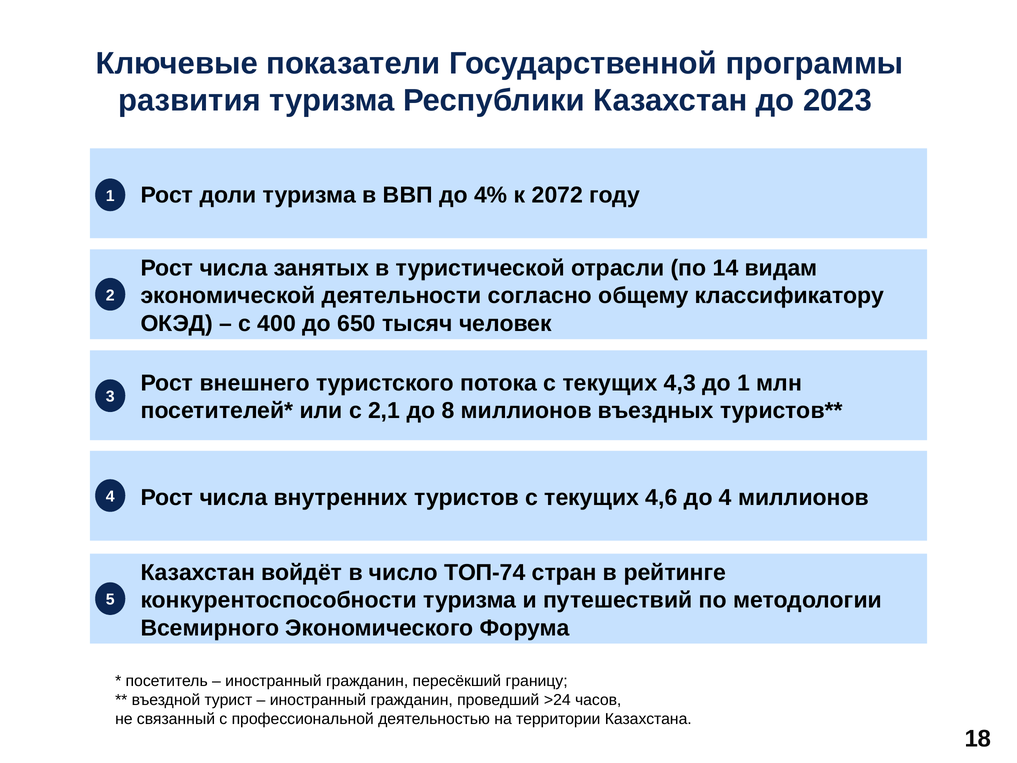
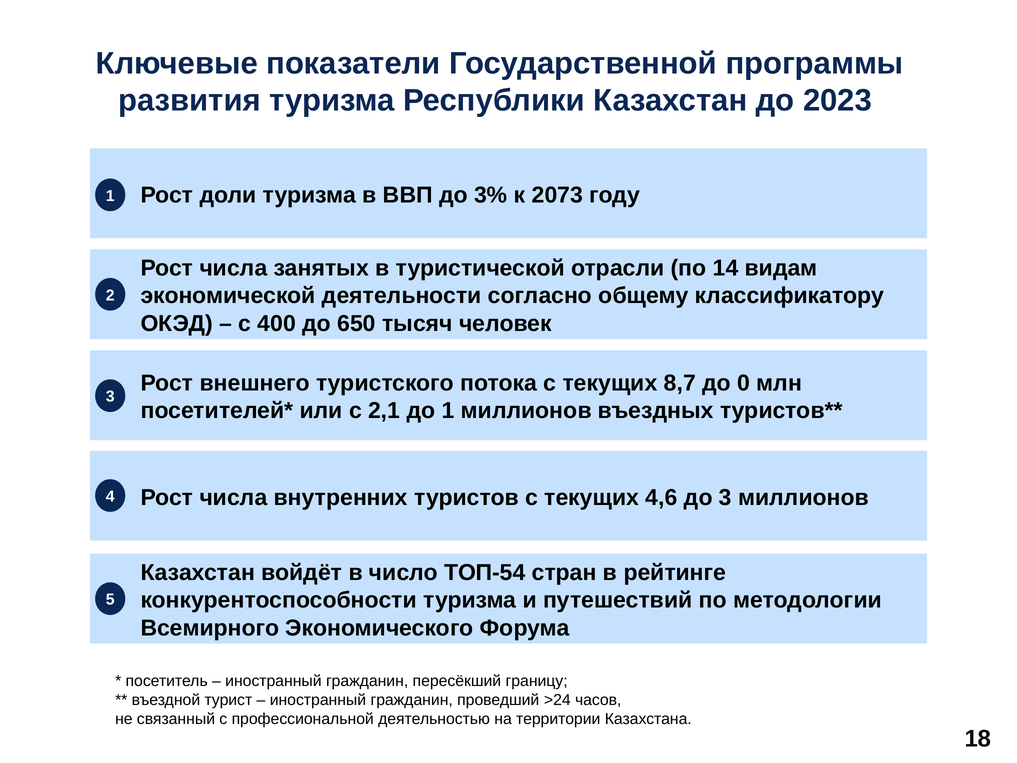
4%: 4% -> 3%
2072: 2072 -> 2073
4,3: 4,3 -> 8,7
до 1: 1 -> 0
до 8: 8 -> 1
до 4: 4 -> 3
ТОП-74: ТОП-74 -> ТОП-54
